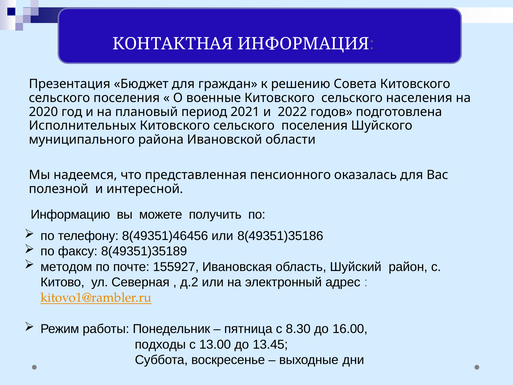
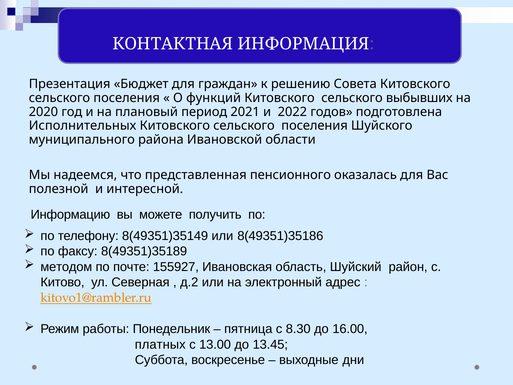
военные: военные -> функций
населения: населения -> выбывших
8(49351)46456: 8(49351)46456 -> 8(49351)35149
подходы: подходы -> платных
